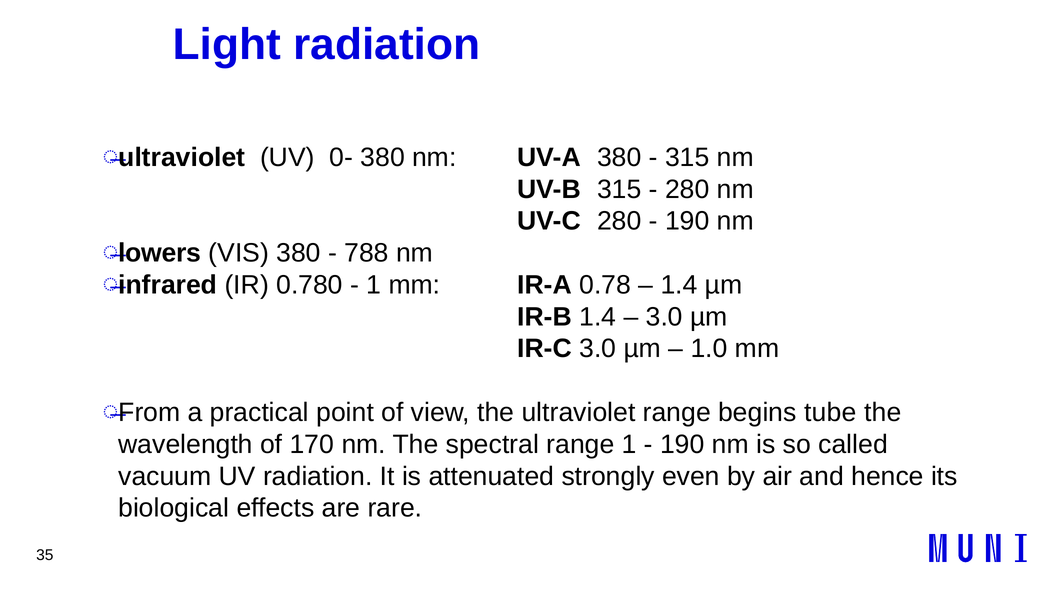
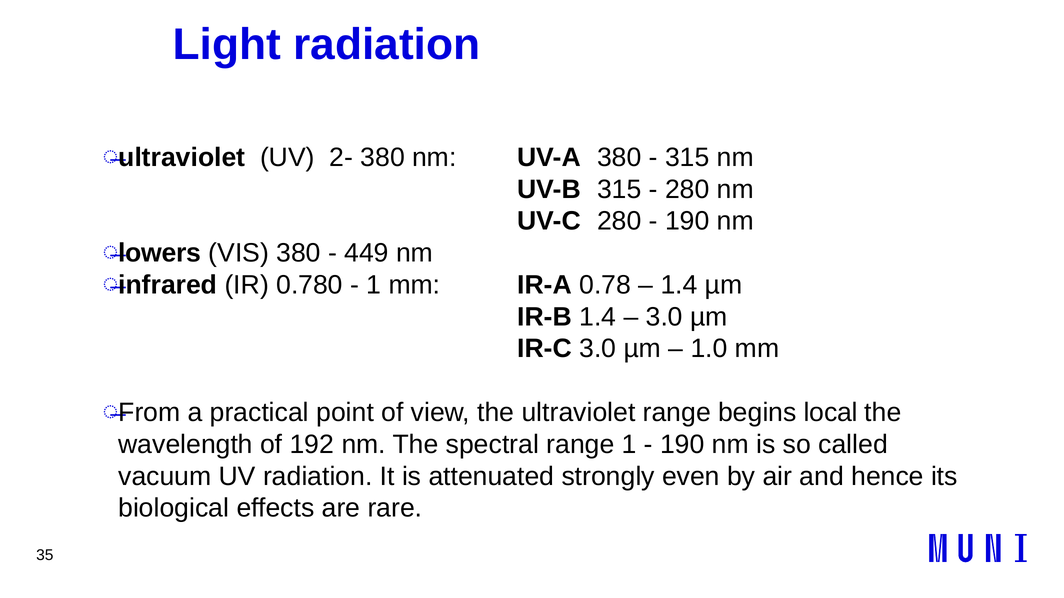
0-: 0- -> 2-
788: 788 -> 449
tube: tube -> local
170: 170 -> 192
